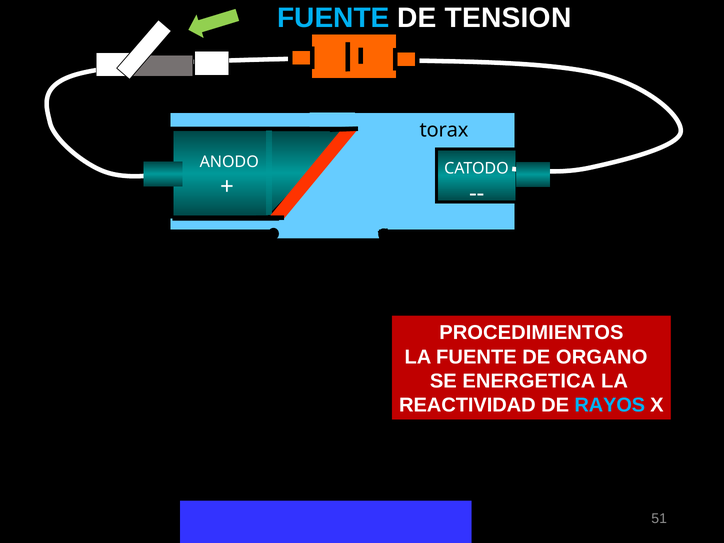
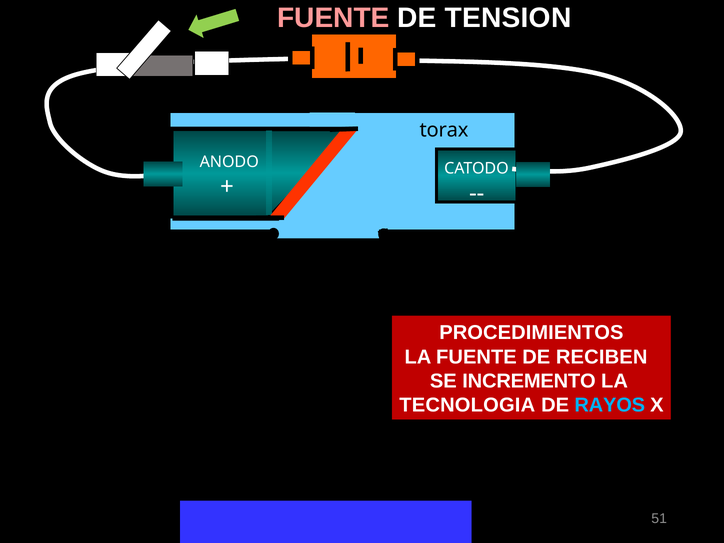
FUENTE at (333, 18) colour: light blue -> pink
ORGANO: ORGANO -> RECIBEN
ENERGETICA: ENERGETICA -> INCREMENTO
REACTIVIDAD: REACTIVIDAD -> TECNOLOGIA
